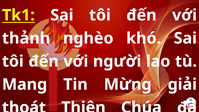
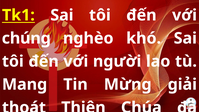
thảnh: thảnh -> chúng
